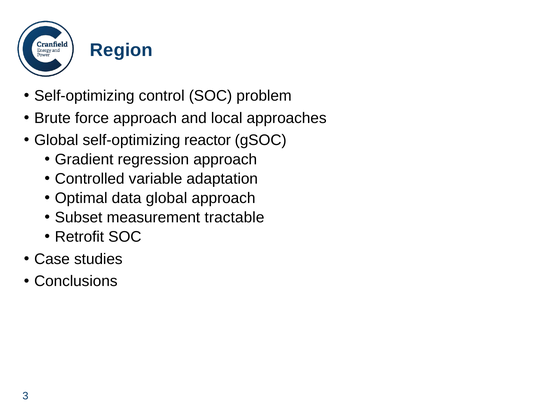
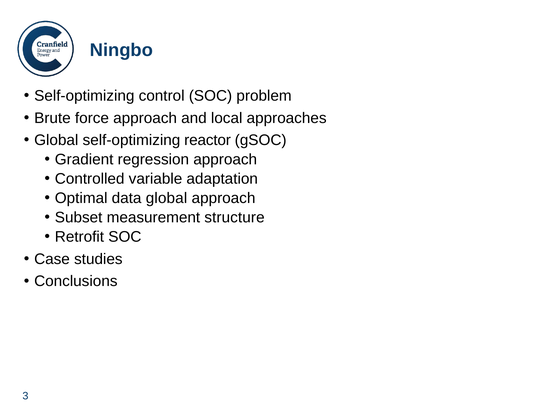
Region: Region -> Ningbo
tractable: tractable -> structure
